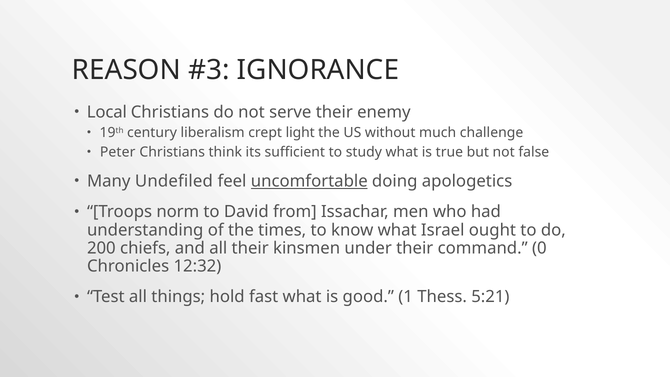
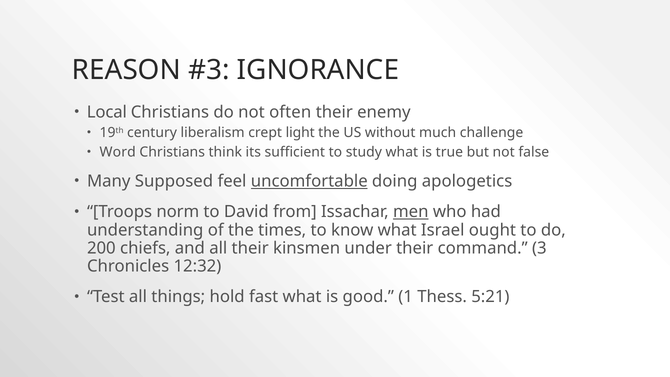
serve: serve -> often
Peter: Peter -> Word
Undefiled: Undefiled -> Supposed
men underline: none -> present
0: 0 -> 3
